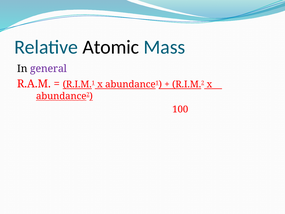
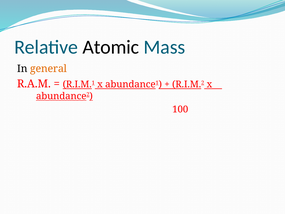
general colour: purple -> orange
